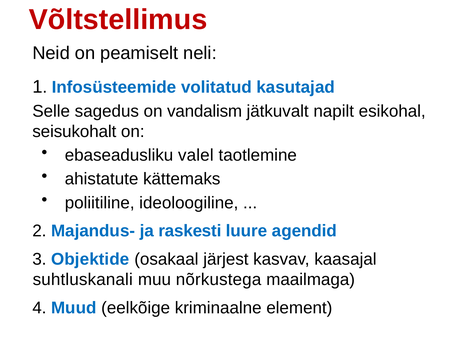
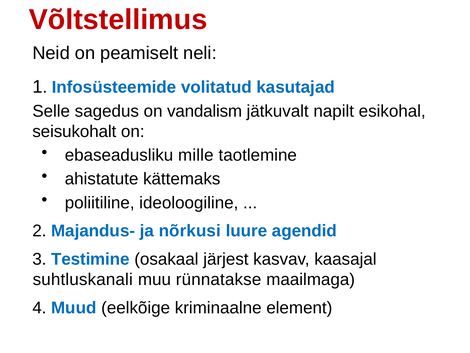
valel: valel -> mille
raskesti: raskesti -> nõrkusi
Objektide: Objektide -> Testimine
nõrkustega: nõrkustega -> rünnatakse
